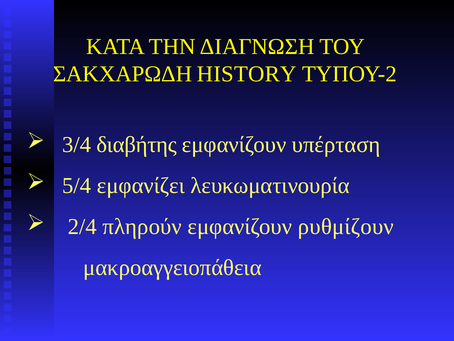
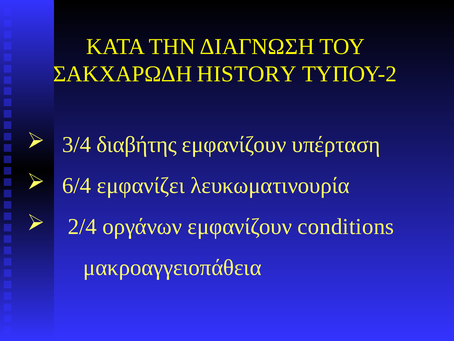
5/4: 5/4 -> 6/4
πληρούν: πληρούν -> οργάνων
ρυθμίζουν: ρυθμίζουν -> conditions
